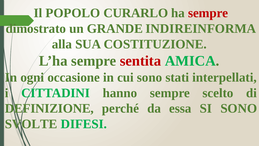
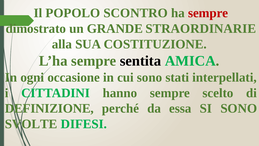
CURARLO: CURARLO -> SCONTRO
INDIREINFORMA: INDIREINFORMA -> STRAORDINARIE
sentita colour: red -> black
